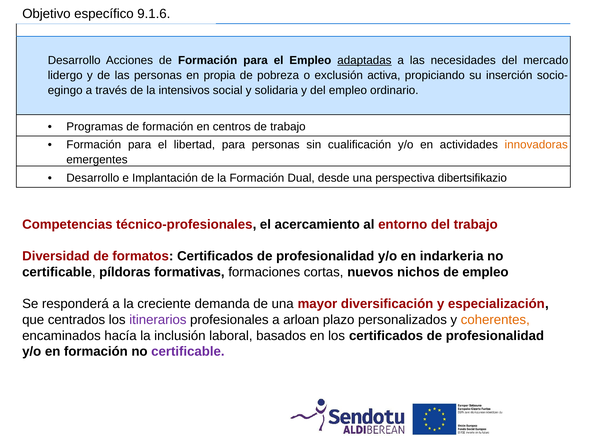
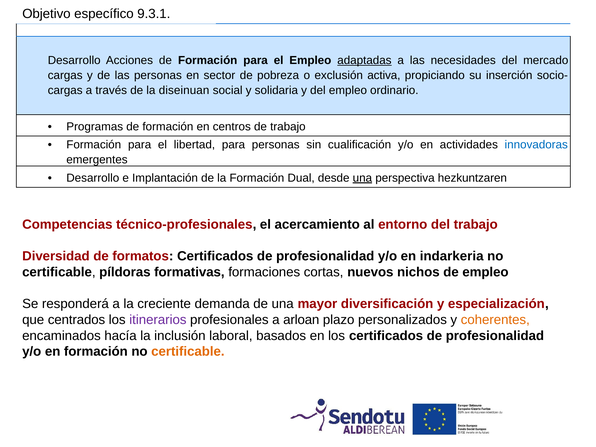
9.1.6: 9.1.6 -> 9.3.1
lidergo at (65, 75): lidergo -> cargas
propia: propia -> sector
egingo at (65, 90): egingo -> cargas
intensivos: intensivos -> diseinuan
innovadoras colour: orange -> blue
una at (362, 178) underline: none -> present
dibertsifikazio: dibertsifikazio -> hezkuntzaren
certificable at (188, 352) colour: purple -> orange
